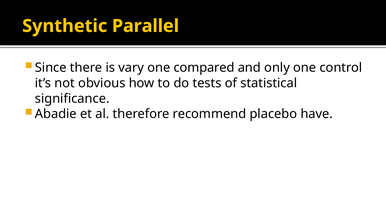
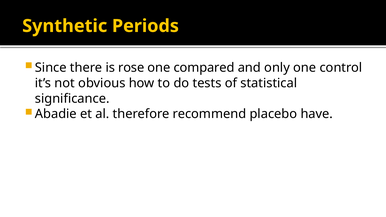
Parallel: Parallel -> Periods
vary: vary -> rose
